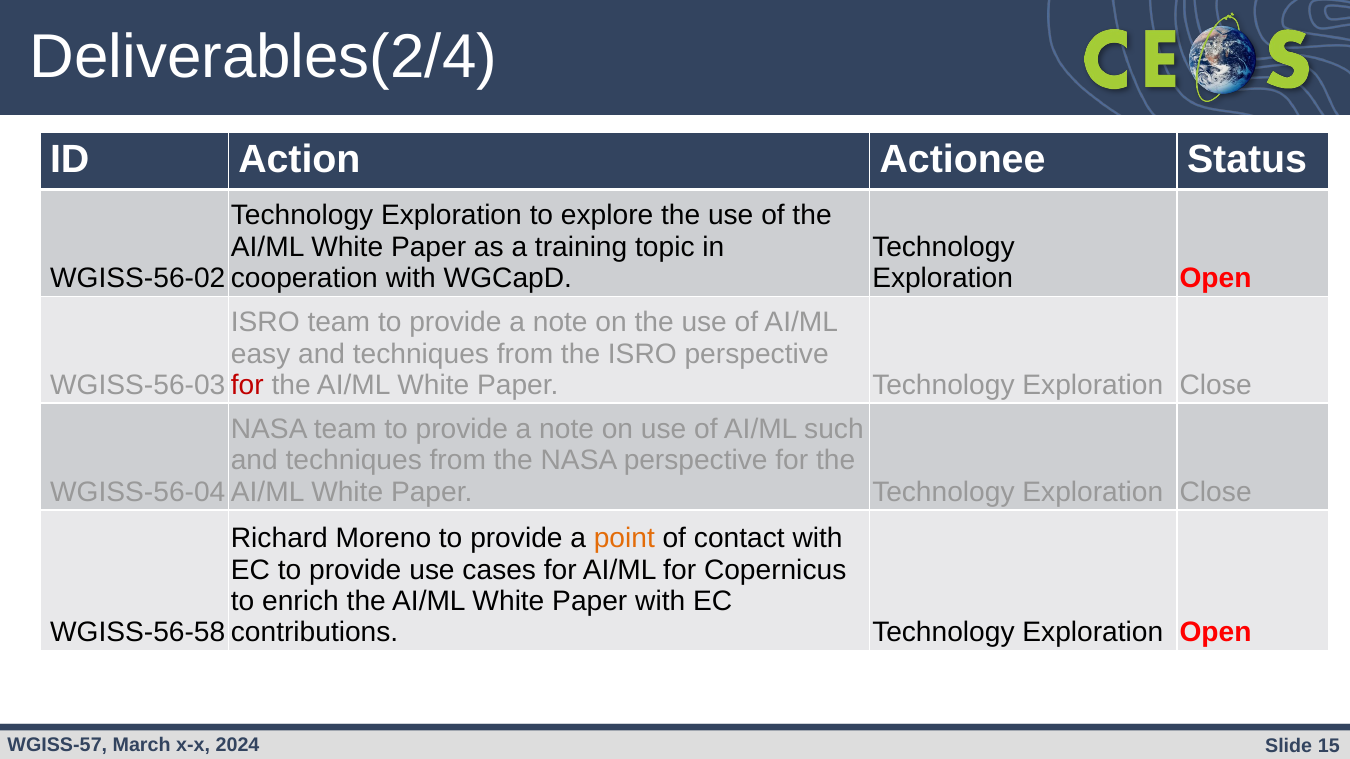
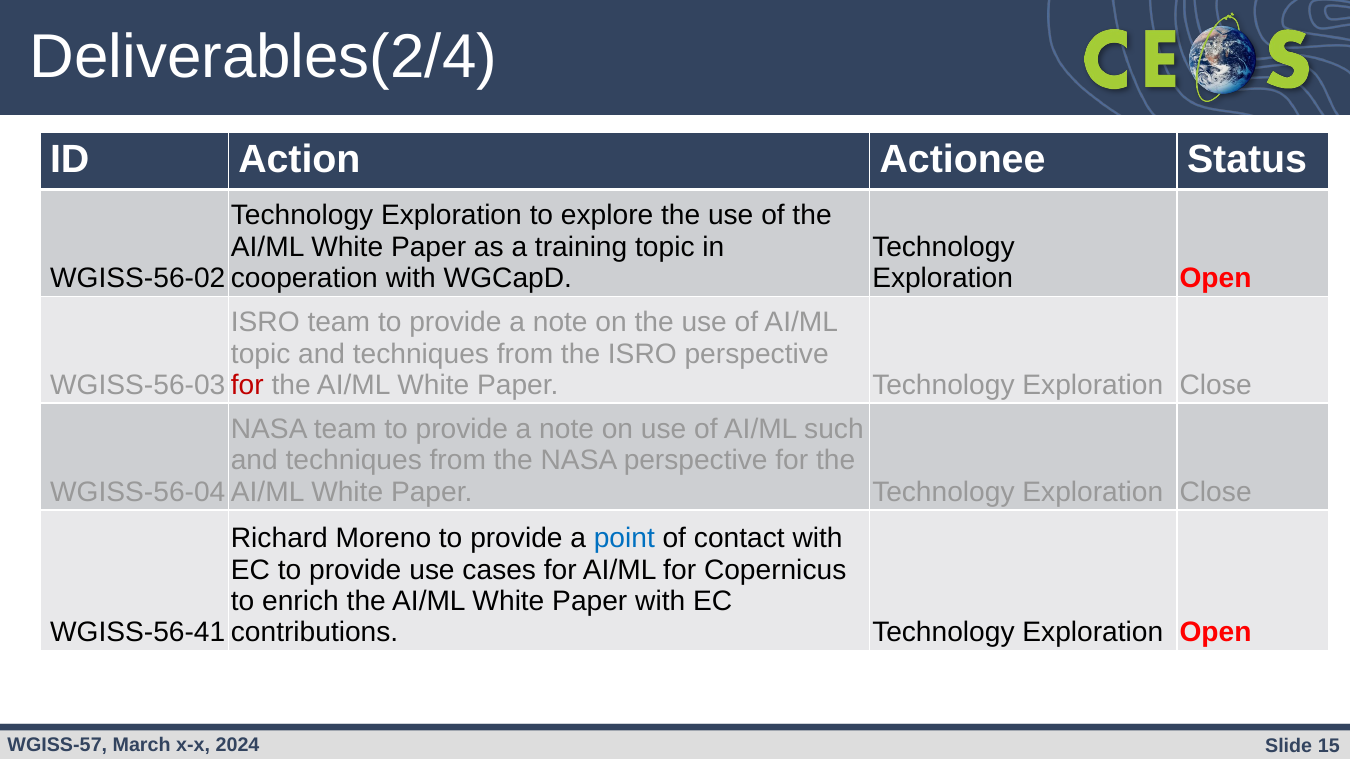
easy at (261, 354): easy -> topic
point colour: orange -> blue
WGISS-56-58: WGISS-56-58 -> WGISS-56-41
